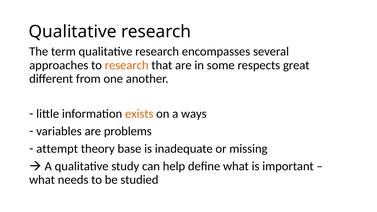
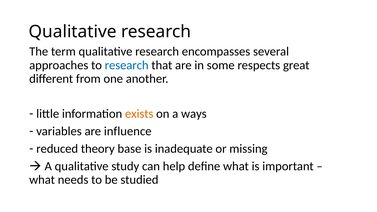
research at (127, 65) colour: orange -> blue
problems: problems -> influence
attempt: attempt -> reduced
